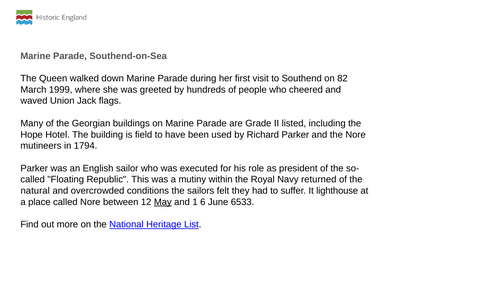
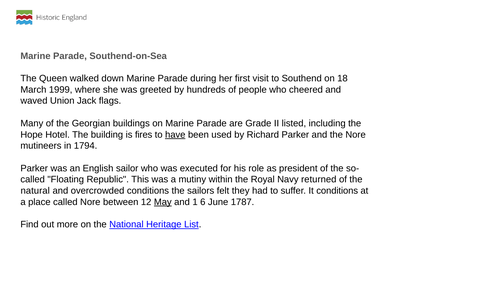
82: 82 -> 18
field: field -> fires
have underline: none -> present
It lighthouse: lighthouse -> conditions
6533: 6533 -> 1787
